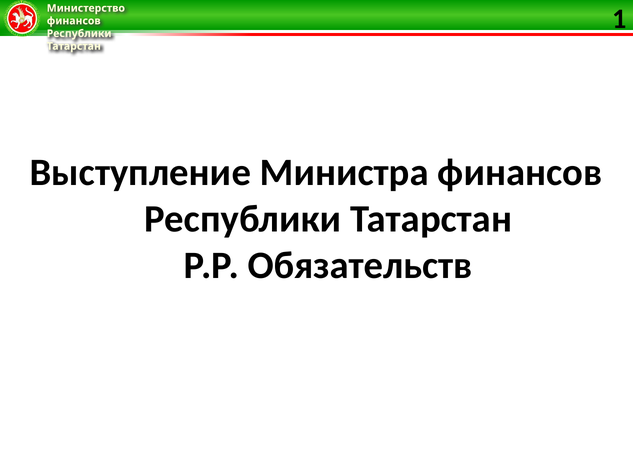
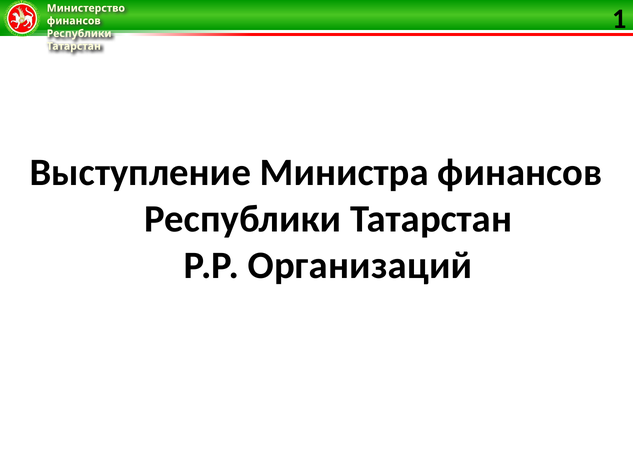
Обязательств: Обязательств -> Организаций
